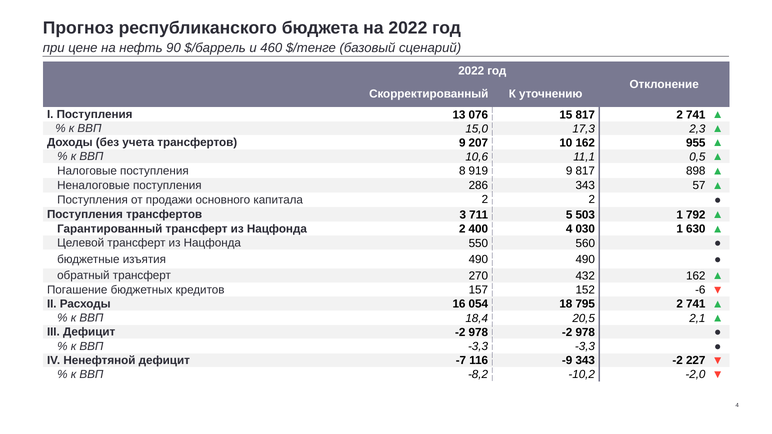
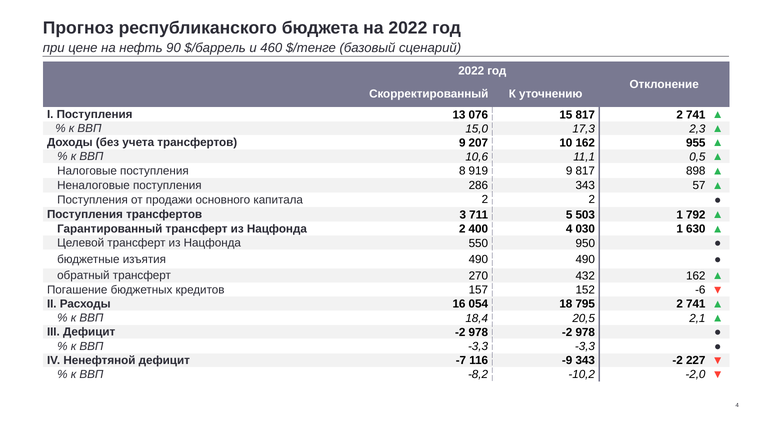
560: 560 -> 950
